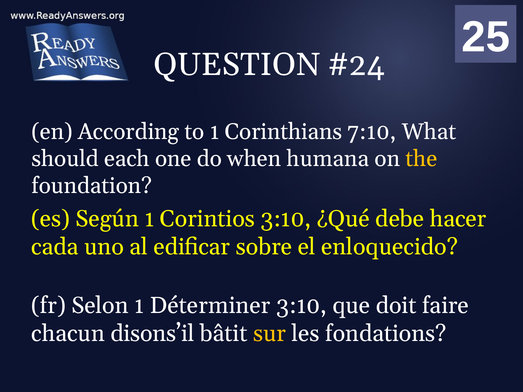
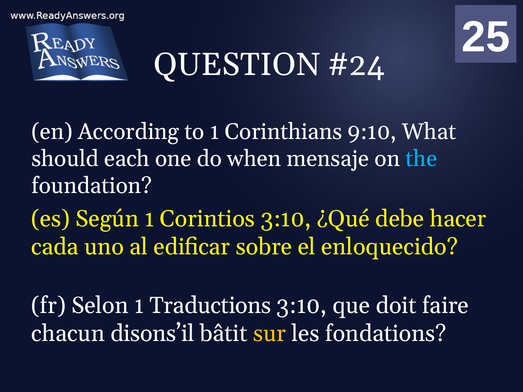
7:10: 7:10 -> 9:10
humana: humana -> mensaje
the colour: yellow -> light blue
Déterminer: Déterminer -> Traductions
